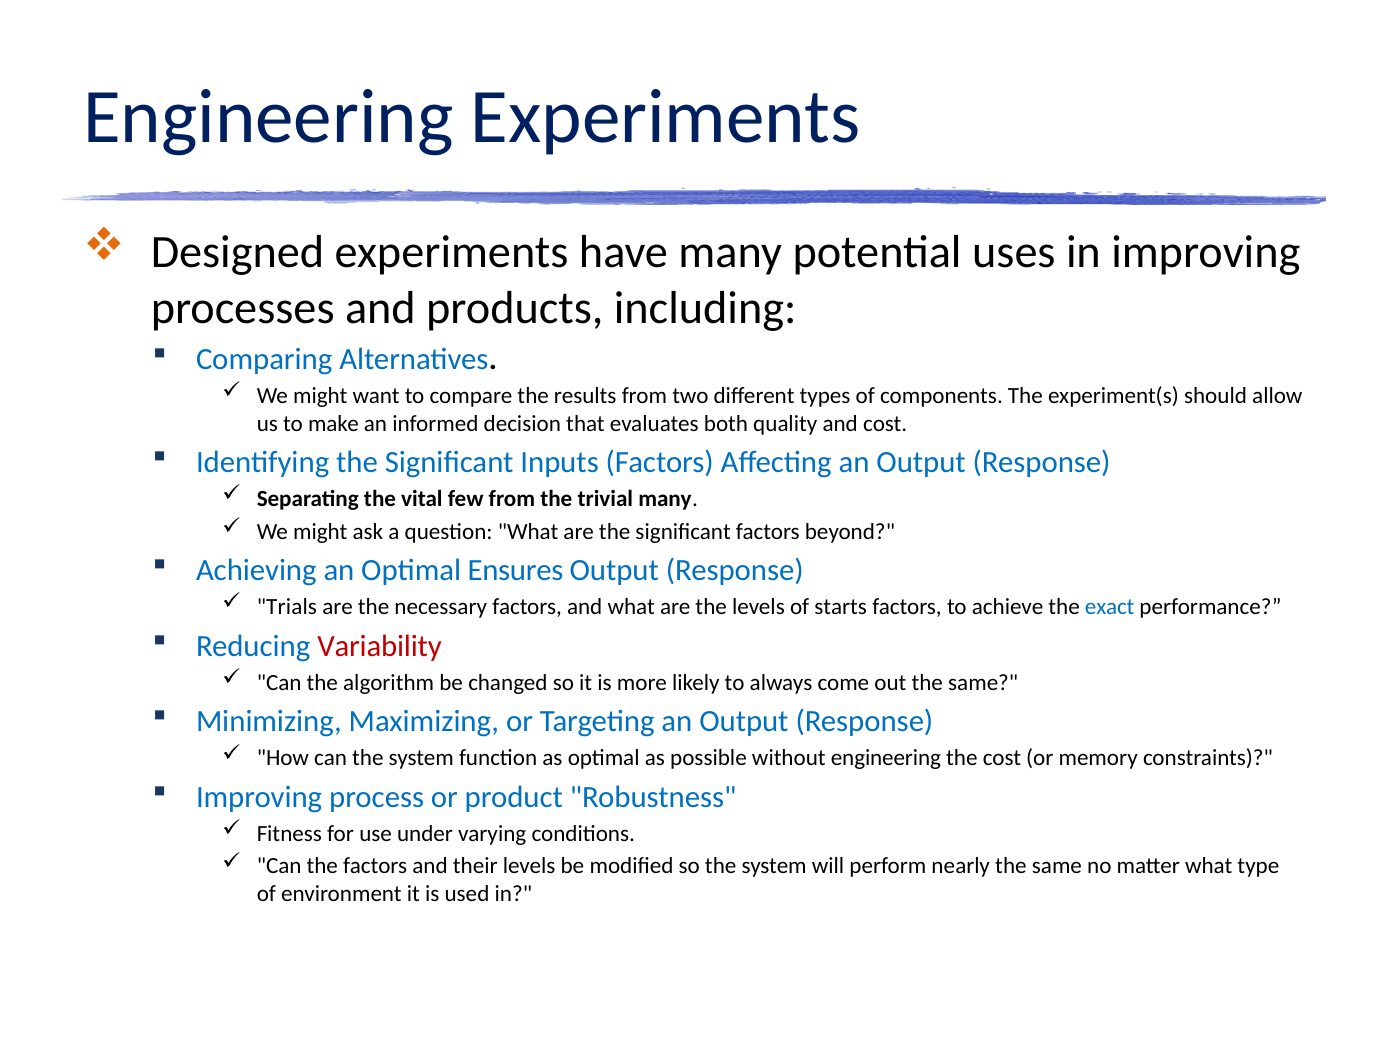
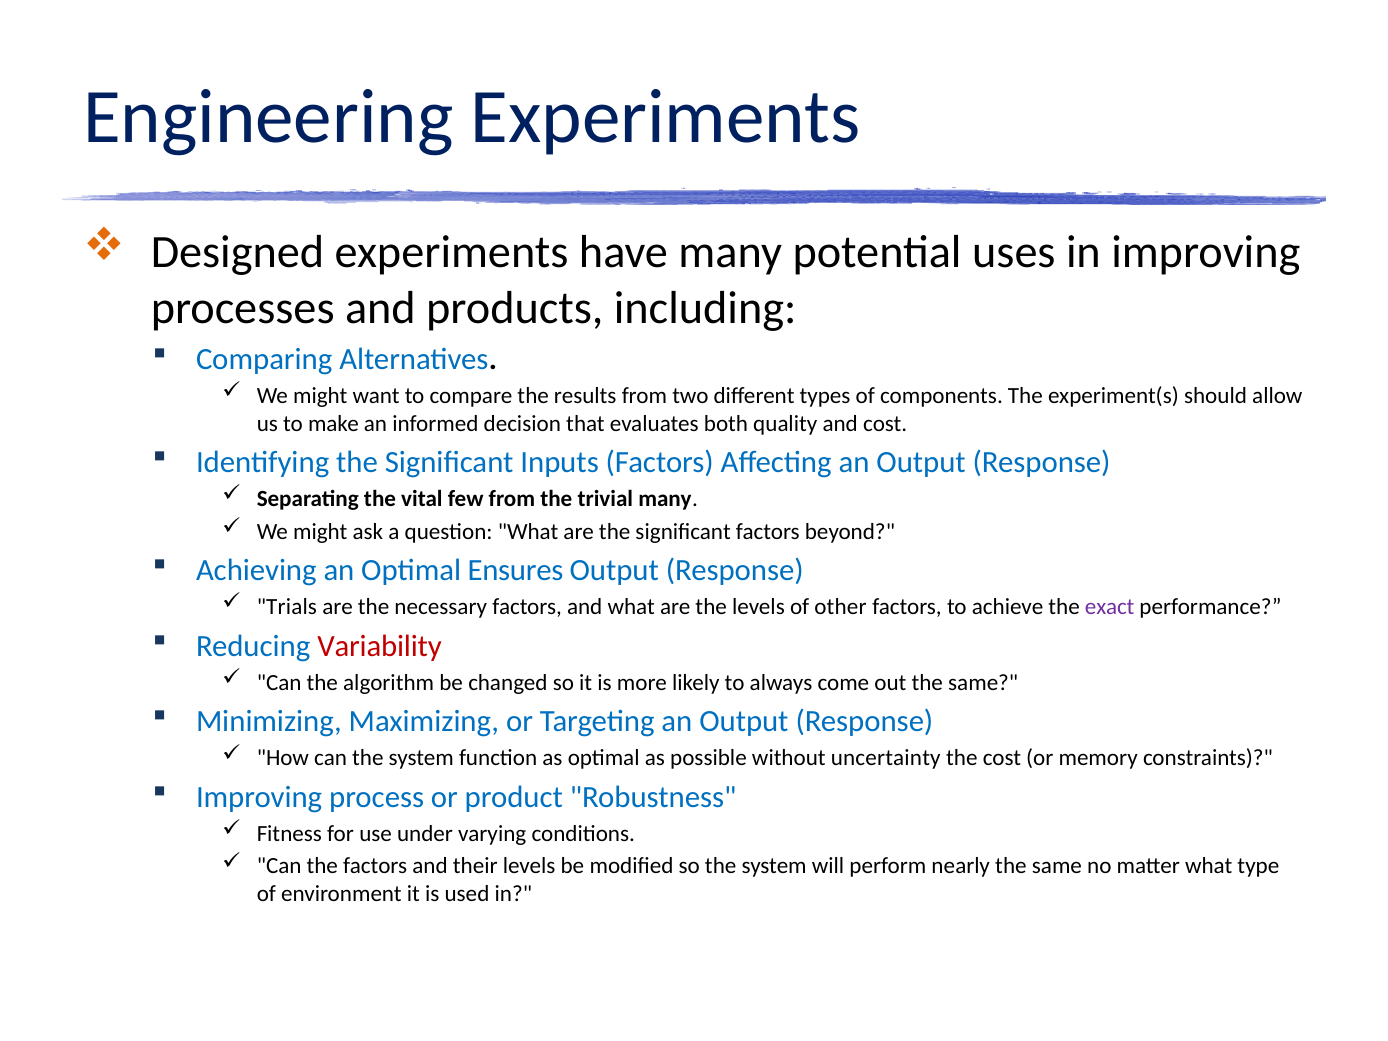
starts: starts -> other
exact colour: blue -> purple
without engineering: engineering -> uncertainty
